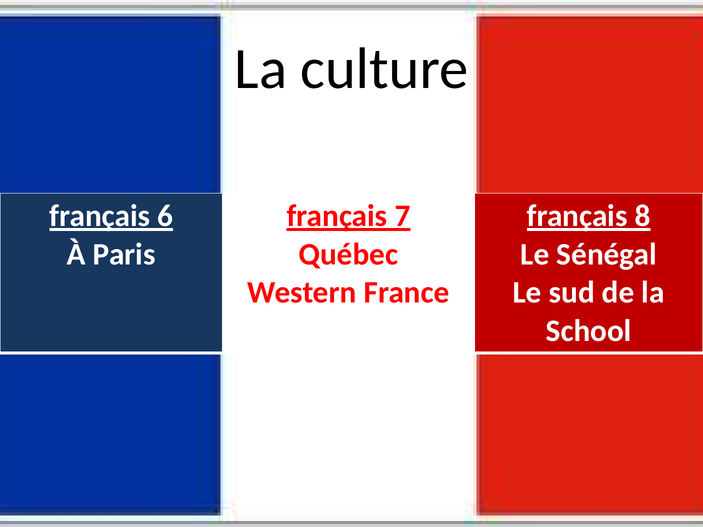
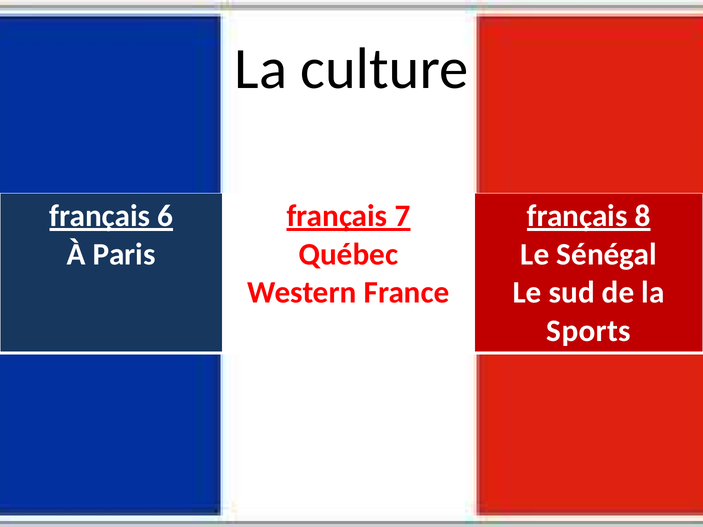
School: School -> Sports
